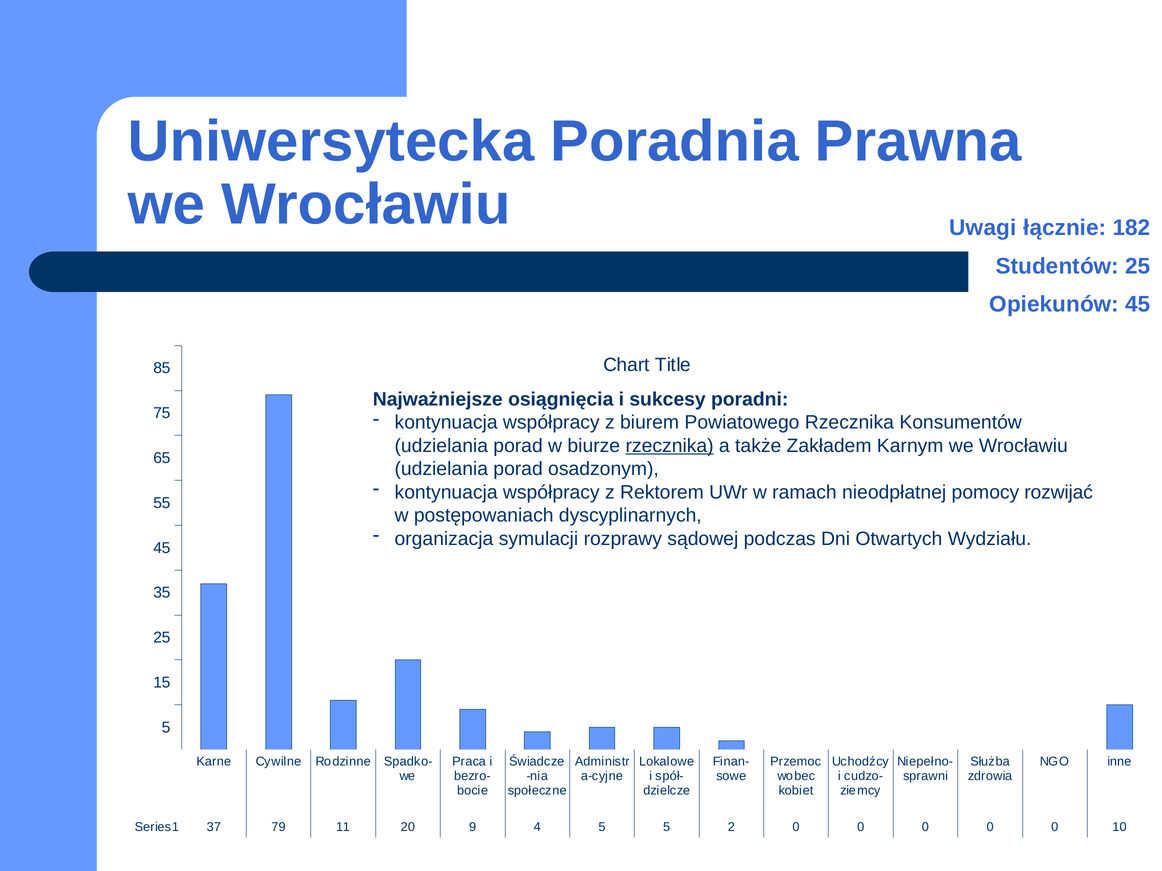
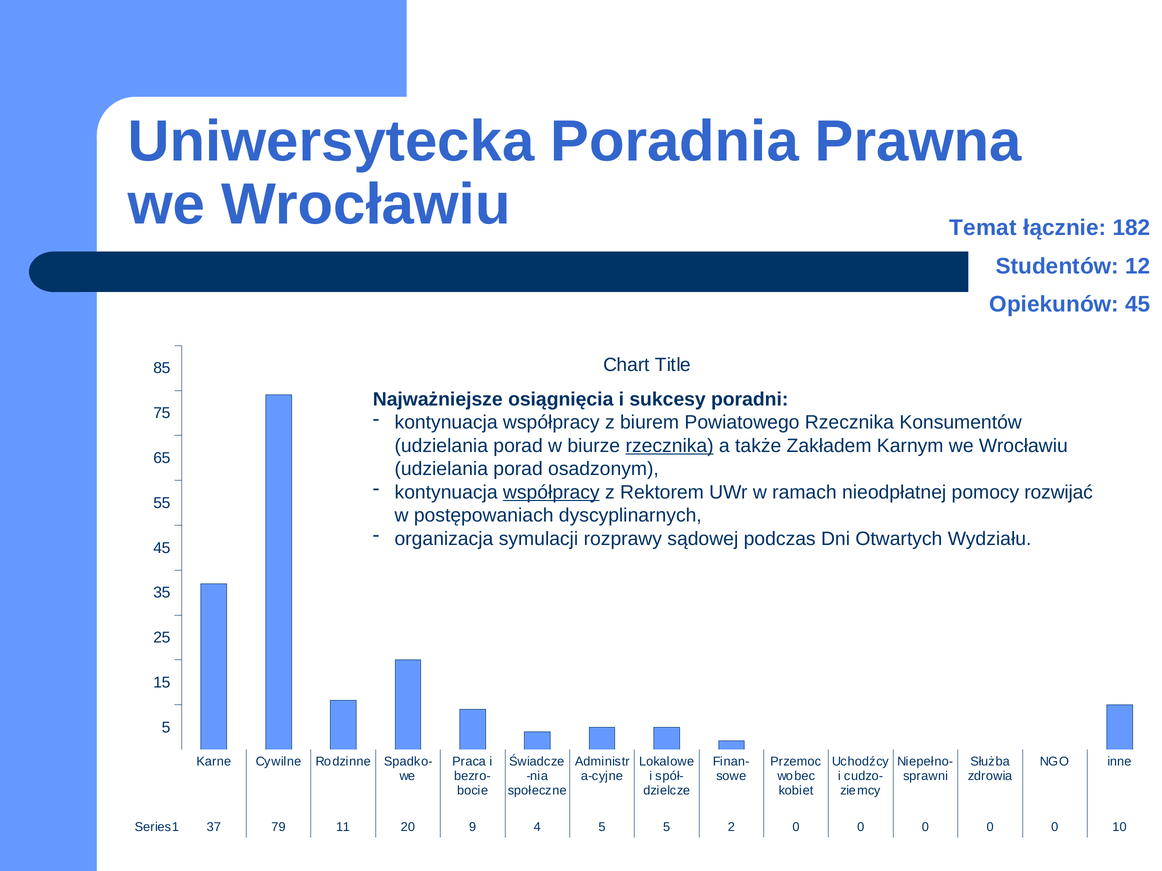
Uwagi: Uwagi -> Temat
Studentów 25: 25 -> 12
współpracy at (551, 492) underline: none -> present
